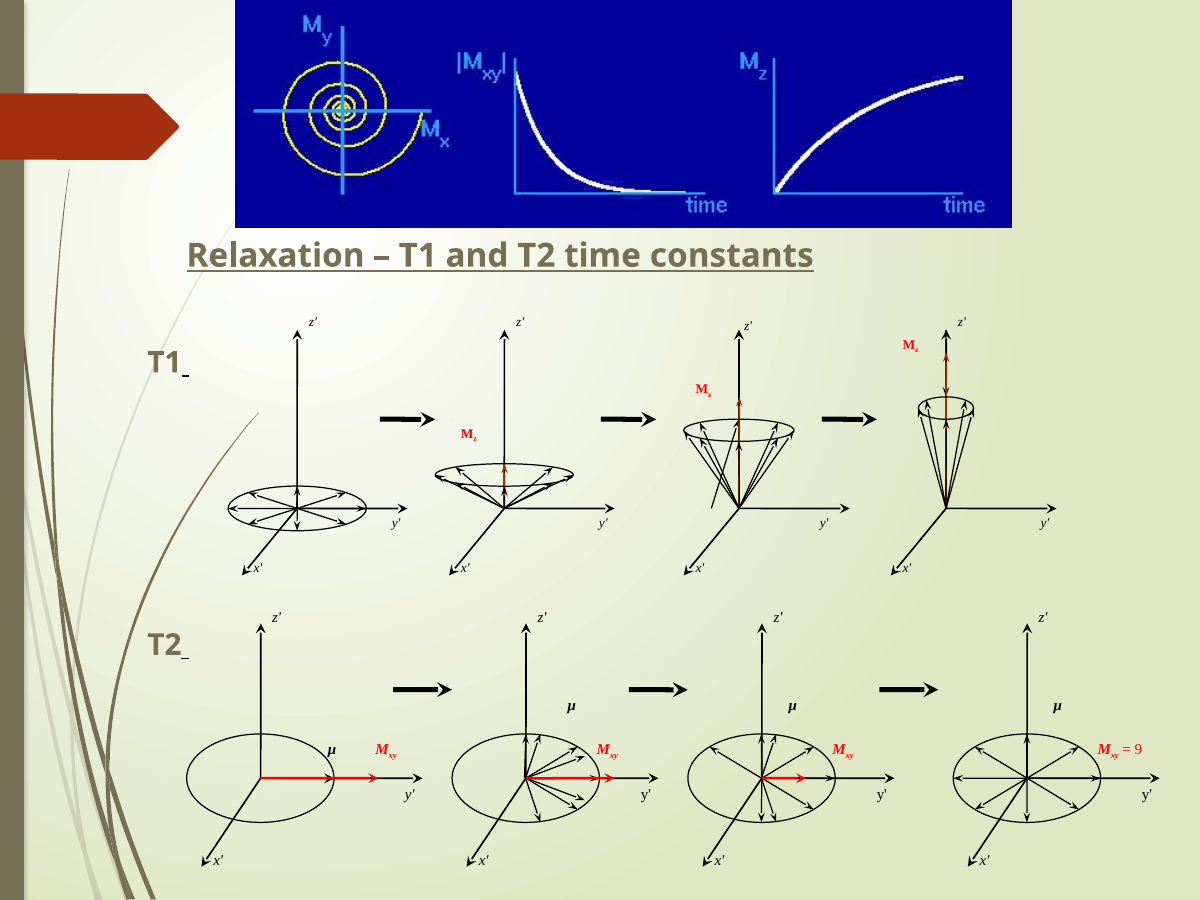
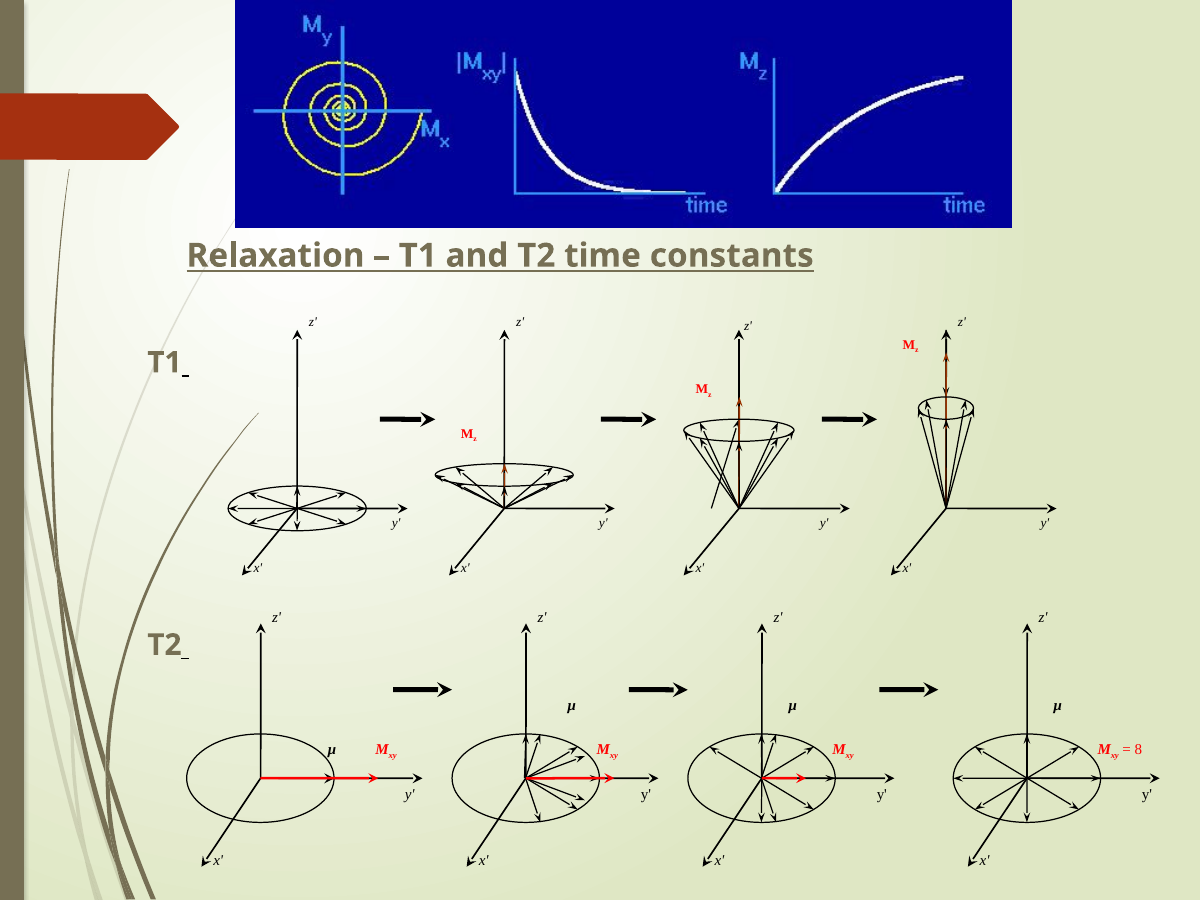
9: 9 -> 8
